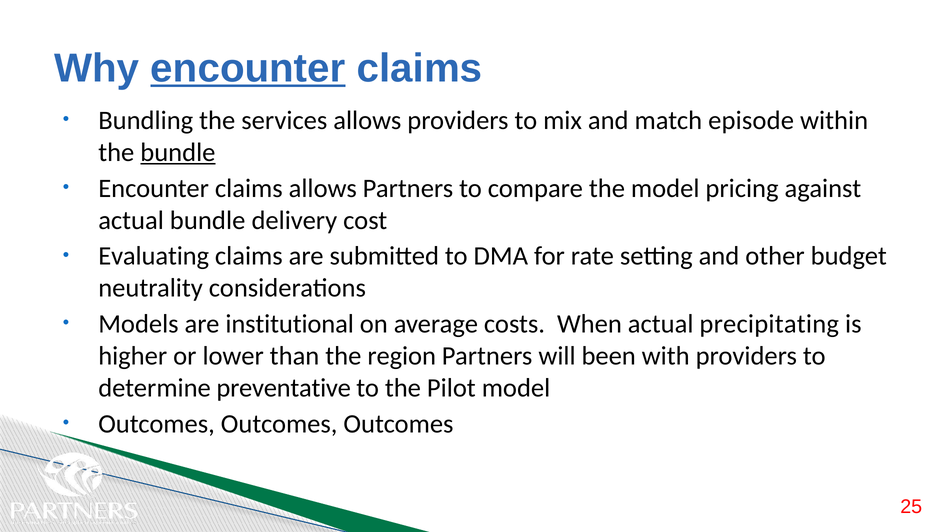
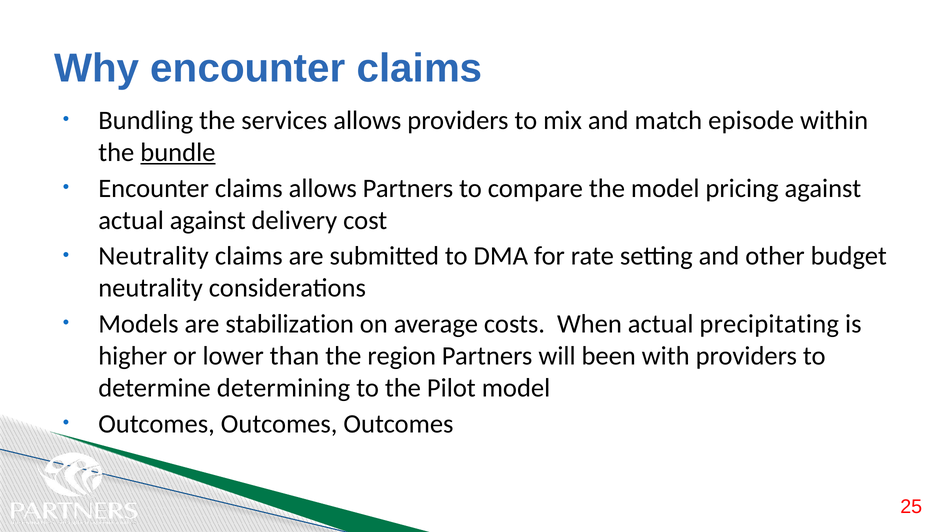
encounter at (248, 68) underline: present -> none
actual bundle: bundle -> against
Evaluating at (154, 256): Evaluating -> Neutrality
institutional: institutional -> stabilization
preventative: preventative -> determining
